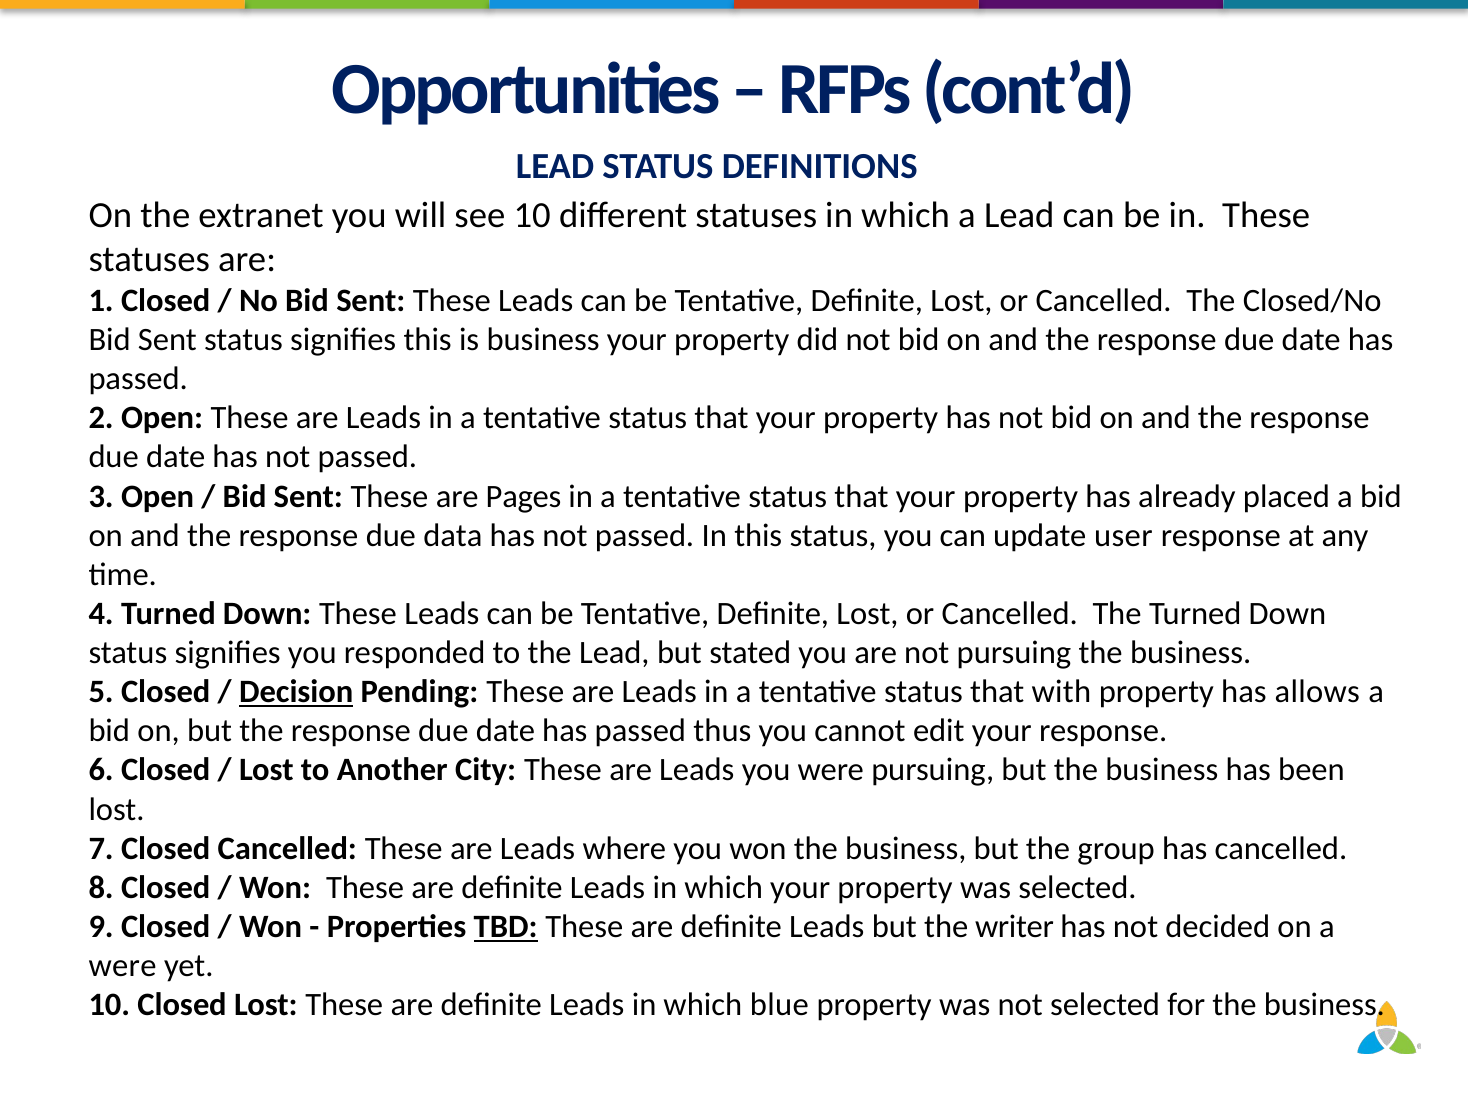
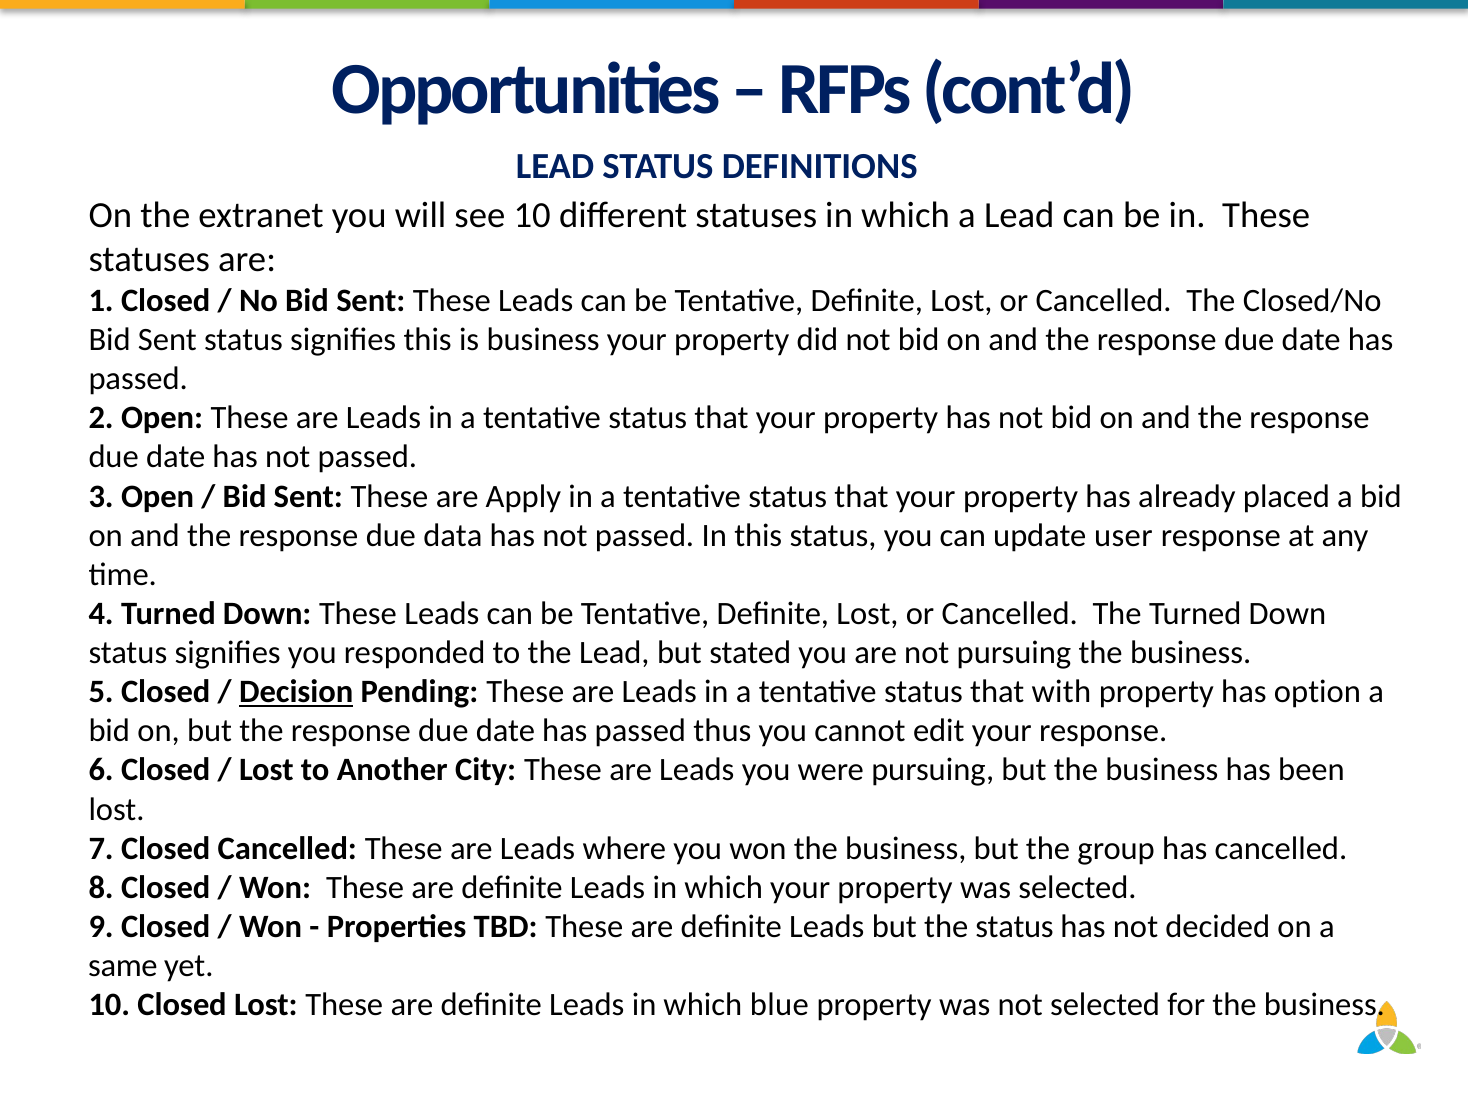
Pages: Pages -> Apply
allows: allows -> option
TBD underline: present -> none
the writer: writer -> status
were at (123, 966): were -> same
